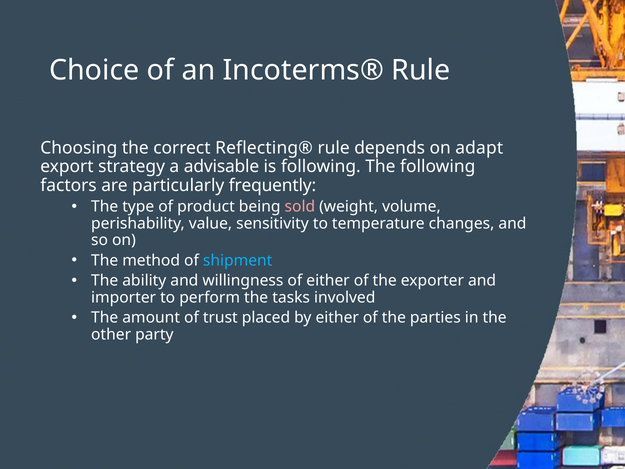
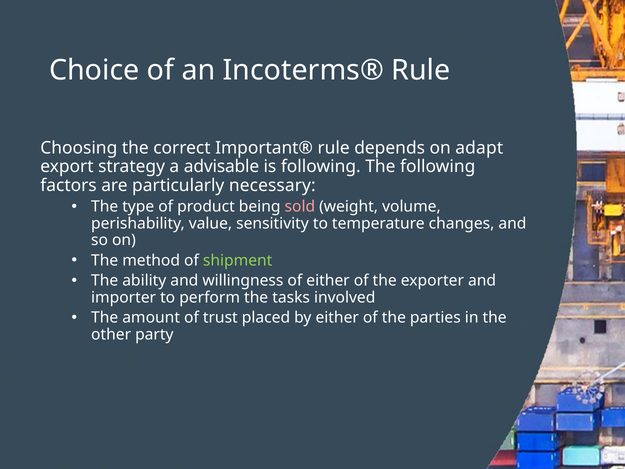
Reflecting®: Reflecting® -> Important®
frequently: frequently -> necessary
shipment colour: light blue -> light green
